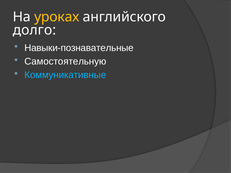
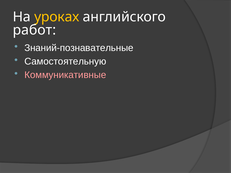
долго: долго -> работ
Навыки-познавательные: Навыки-познавательные -> Знаний-познавательные
Коммуникативные colour: light blue -> pink
